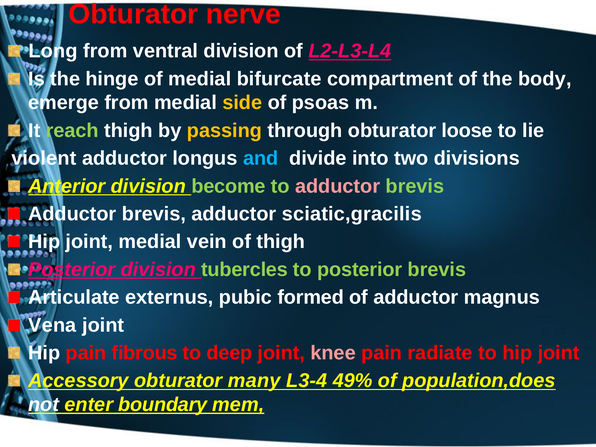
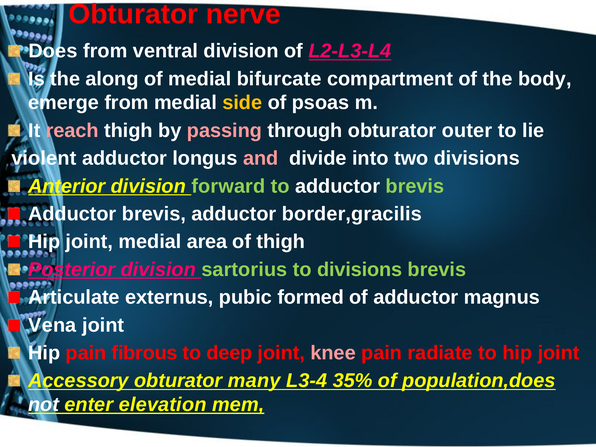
Long: Long -> Does
hinge: hinge -> along
reach colour: light green -> pink
passing colour: yellow -> pink
loose: loose -> outer
and colour: light blue -> pink
become: become -> forward
adductor at (338, 186) colour: pink -> white
sciatic,gracilis: sciatic,gracilis -> border,gracilis
vein: vein -> area
tubercles: tubercles -> sartorius
to posterior: posterior -> divisions
49%: 49% -> 35%
boundary: boundary -> elevation
